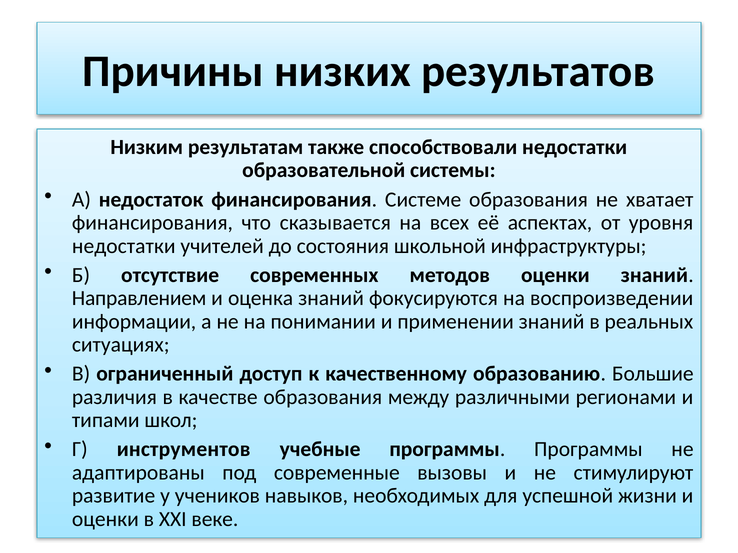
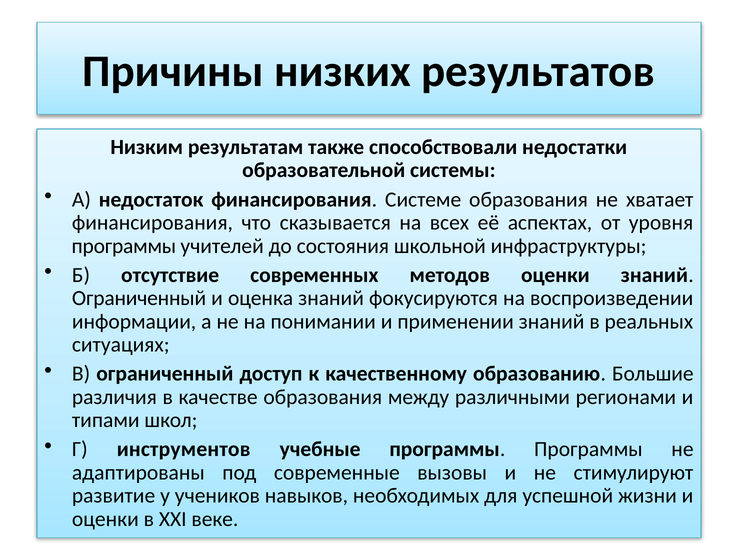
недостатки at (124, 246): недостатки -> программы
Направлением at (139, 299): Направлением -> Ограниченный
